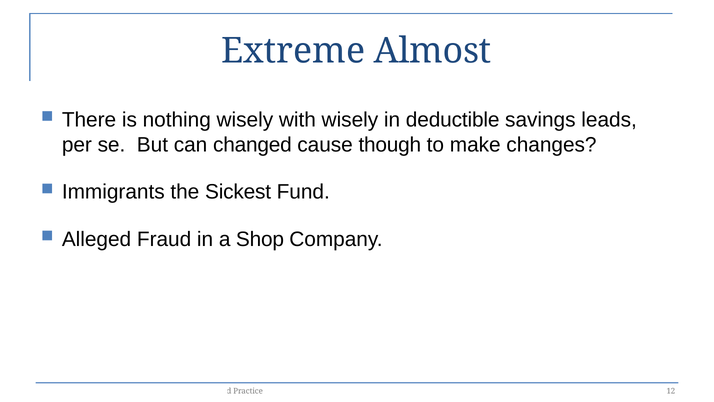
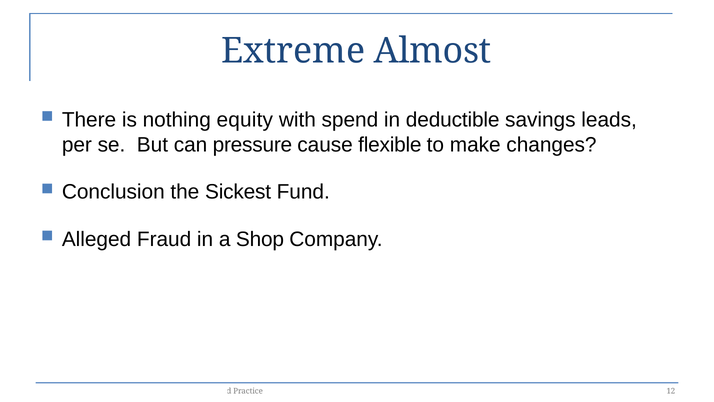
nothing wisely: wisely -> equity
with wisely: wisely -> spend
changed: changed -> pressure
though: though -> flexible
Immigrants: Immigrants -> Conclusion
